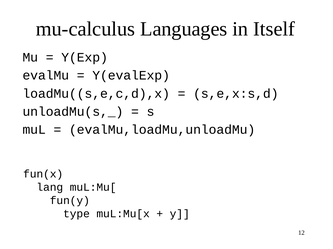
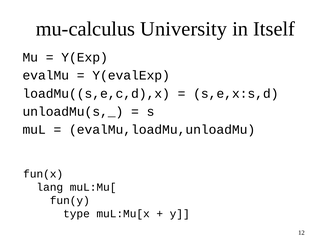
Languages: Languages -> University
